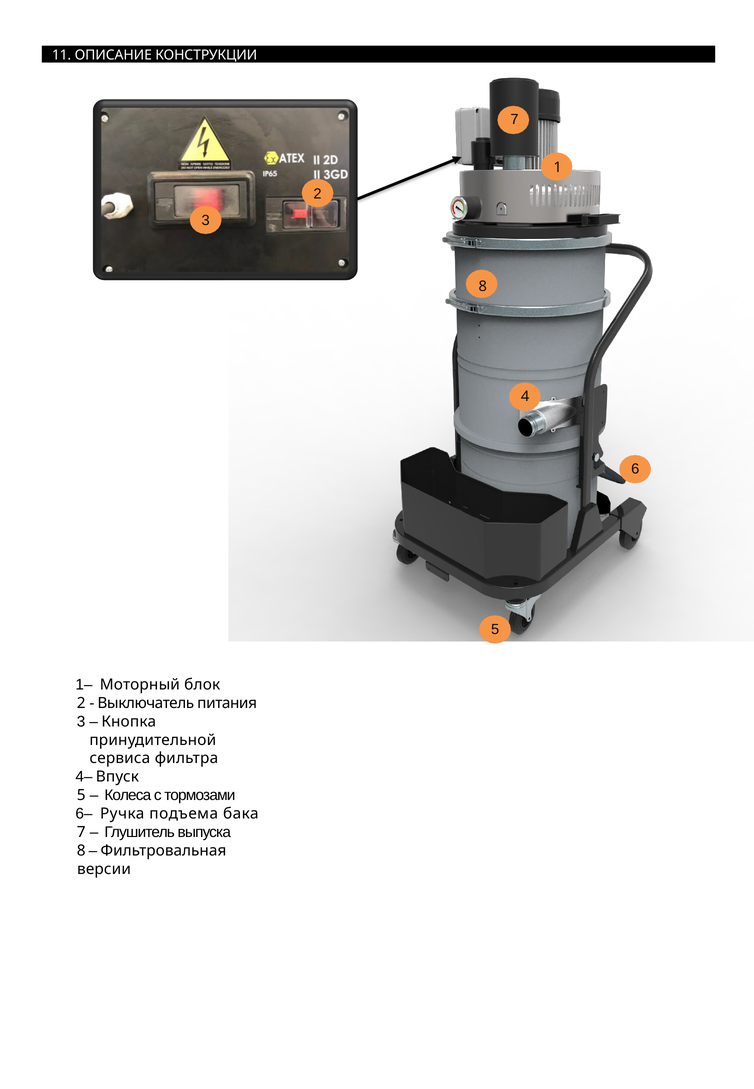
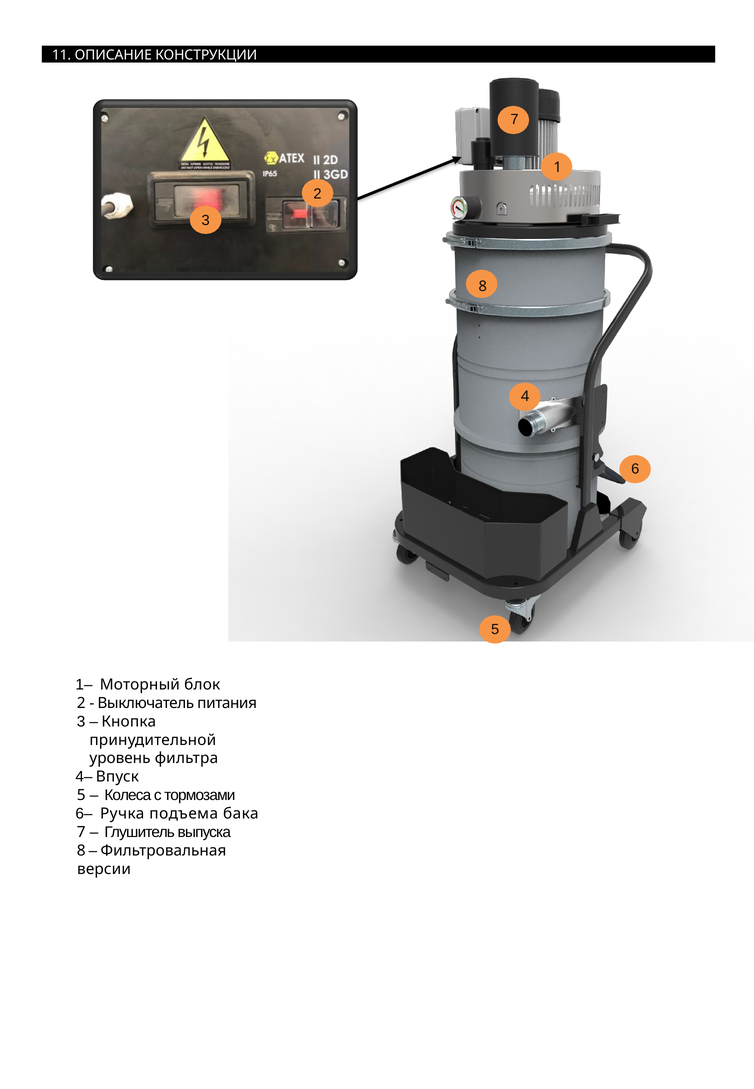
сервиса: сервиса -> уровень
